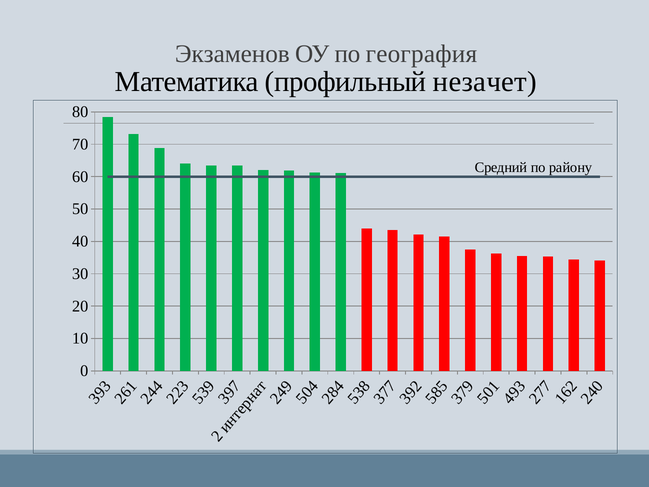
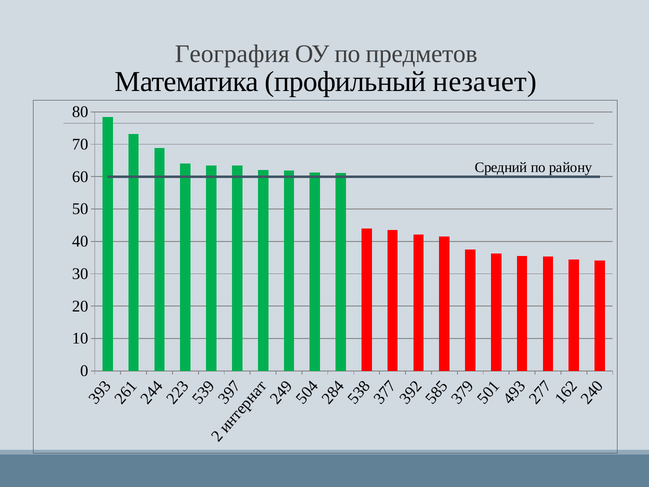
Экзаменов: Экзаменов -> География
география: география -> предметов
